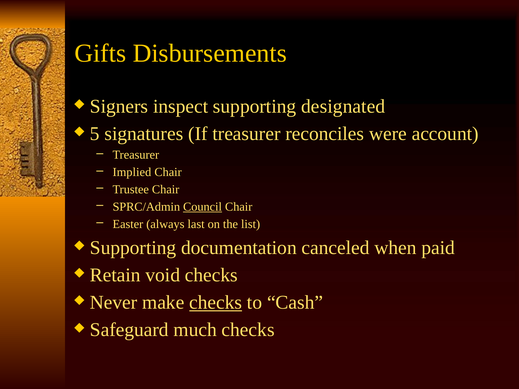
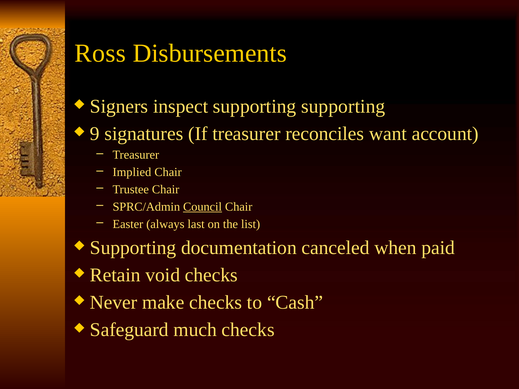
Gifts: Gifts -> Ross
supporting designated: designated -> supporting
5: 5 -> 9
were: were -> want
checks at (216, 303) underline: present -> none
